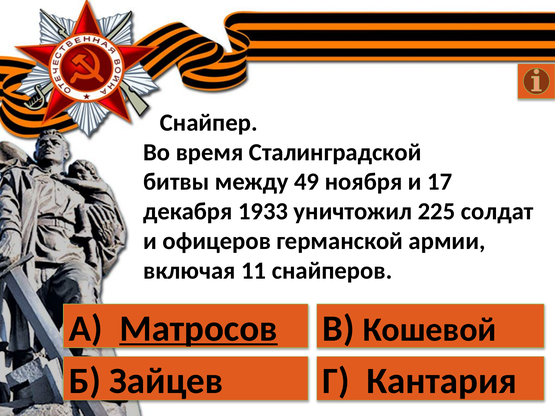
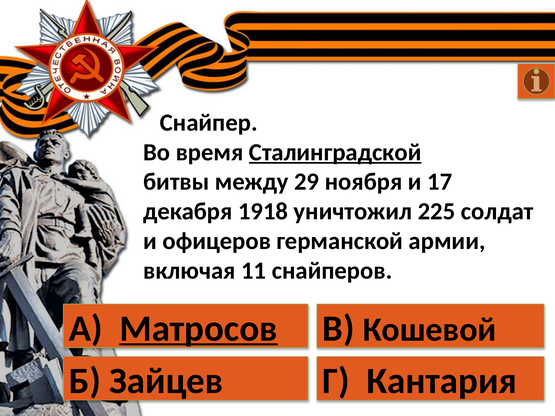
Сталинградской underline: none -> present
49: 49 -> 29
1933: 1933 -> 1918
